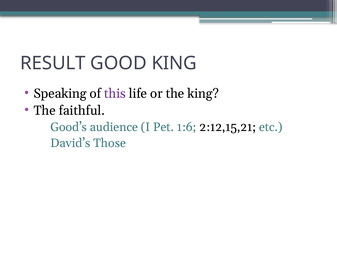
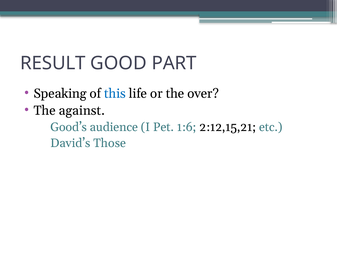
GOOD KING: KING -> PART
this colour: purple -> blue
the king: king -> over
faithful: faithful -> against
